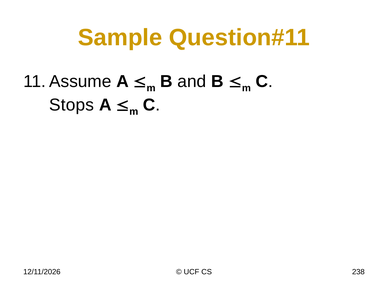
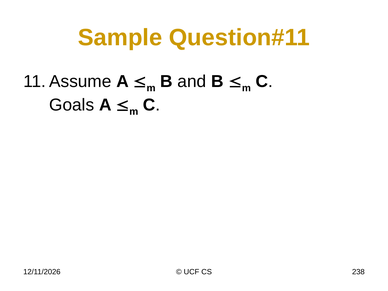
Stops: Stops -> Goals
